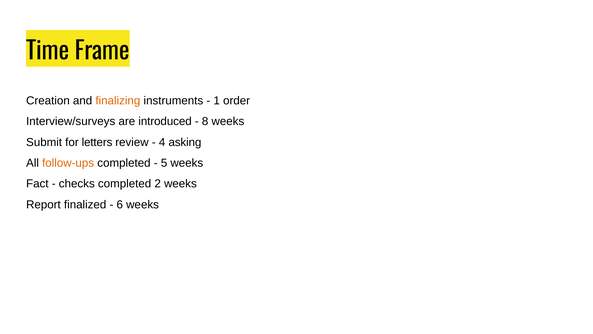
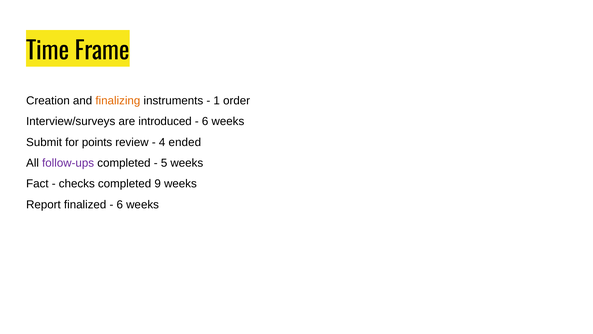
8 at (205, 121): 8 -> 6
letters: letters -> points
asking: asking -> ended
follow-ups colour: orange -> purple
2: 2 -> 9
